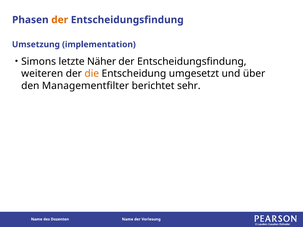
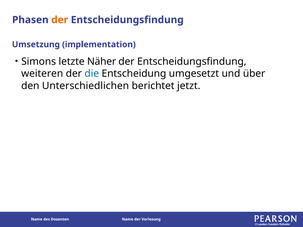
die colour: orange -> blue
Managementfilter: Managementfilter -> Unterschiedlichen
sehr: sehr -> jetzt
